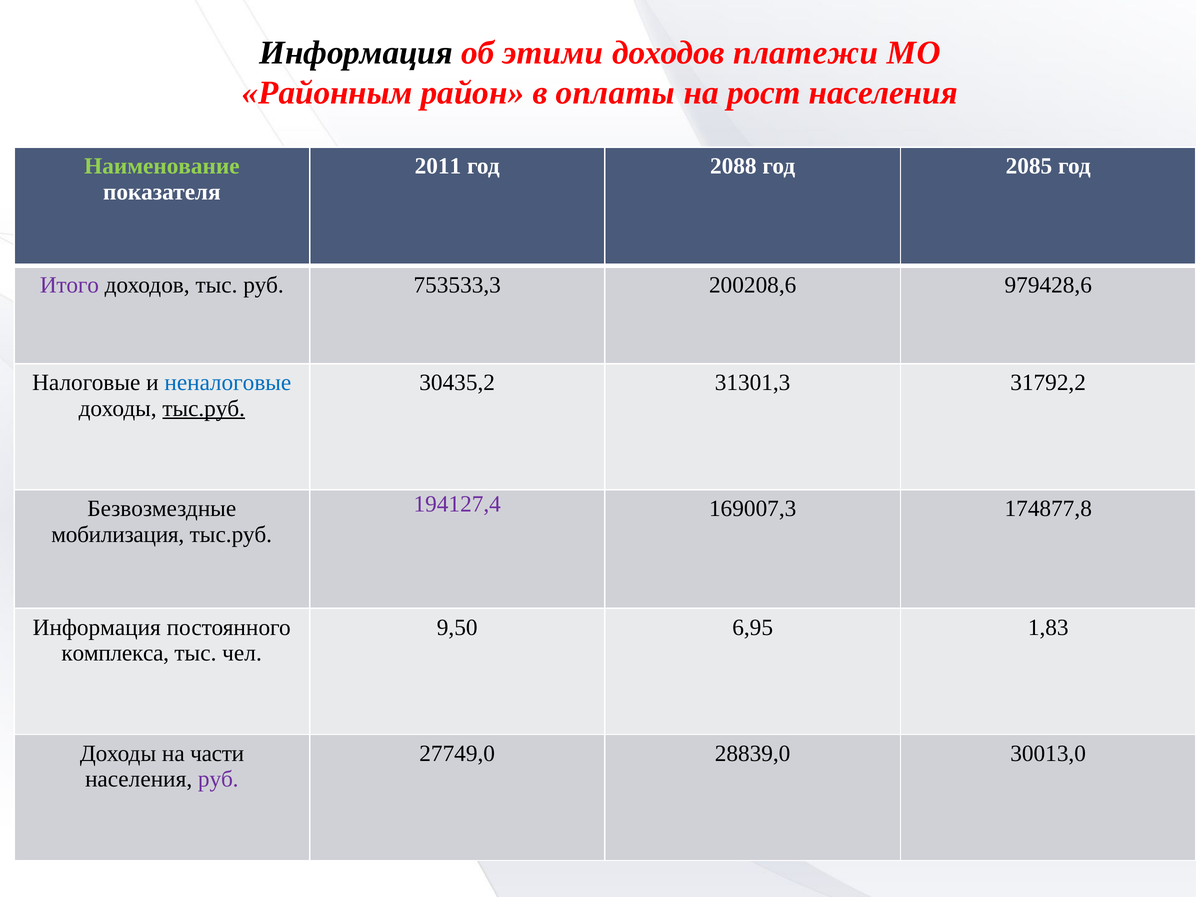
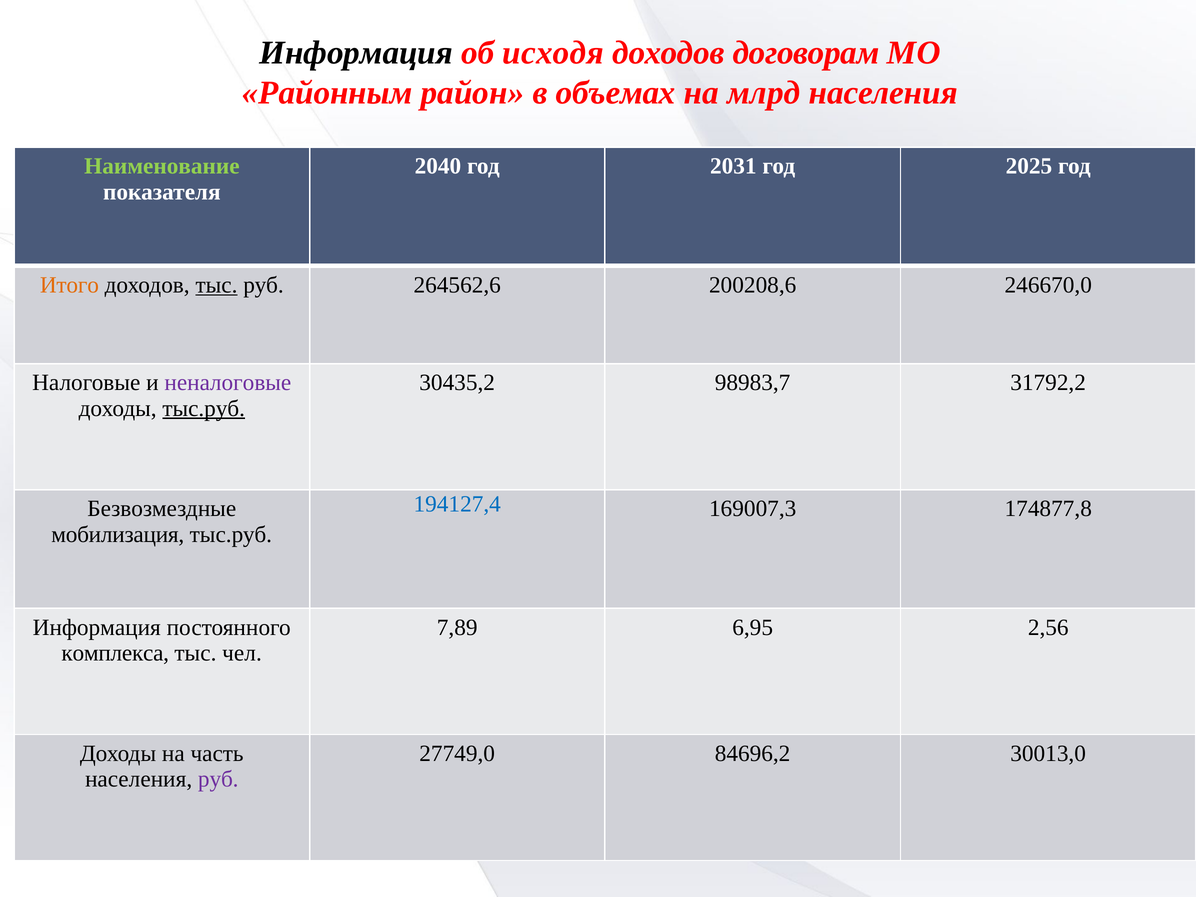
этими: этими -> исходя
платежи: платежи -> договорам
оплаты: оплаты -> объемах
рост: рост -> млрд
2011: 2011 -> 2040
2088: 2088 -> 2031
2085: 2085 -> 2025
Итого colour: purple -> orange
тыс at (217, 285) underline: none -> present
753533,3: 753533,3 -> 264562,6
979428,6: 979428,6 -> 246670,0
неналоговые colour: blue -> purple
31301,3: 31301,3 -> 98983,7
194127,4 colour: purple -> blue
9,50: 9,50 -> 7,89
1,83: 1,83 -> 2,56
части: части -> часть
28839,0: 28839,0 -> 84696,2
